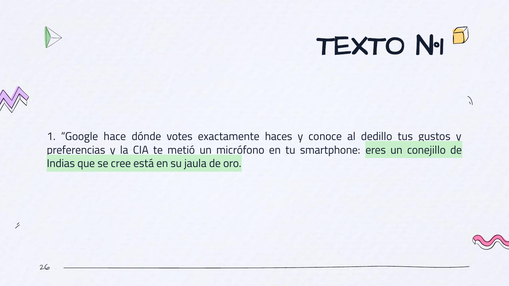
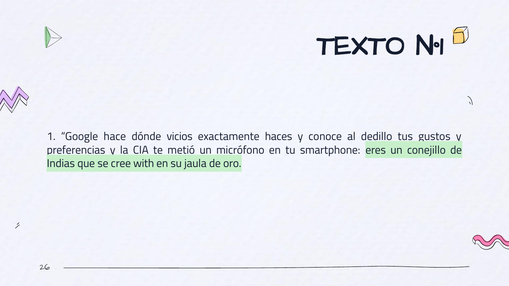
votes: votes -> vicios
está: está -> with
